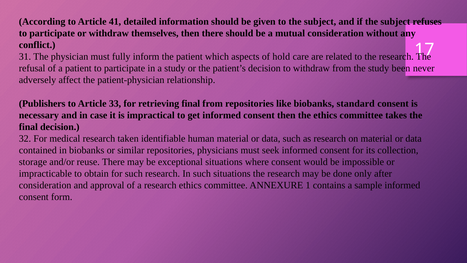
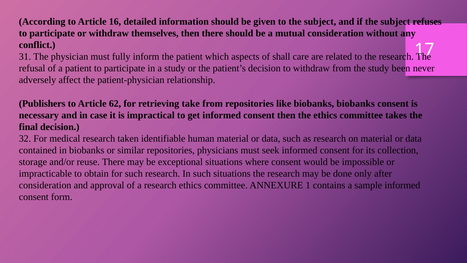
41: 41 -> 16
hold: hold -> shall
33: 33 -> 62
retrieving final: final -> take
biobanks standard: standard -> biobanks
